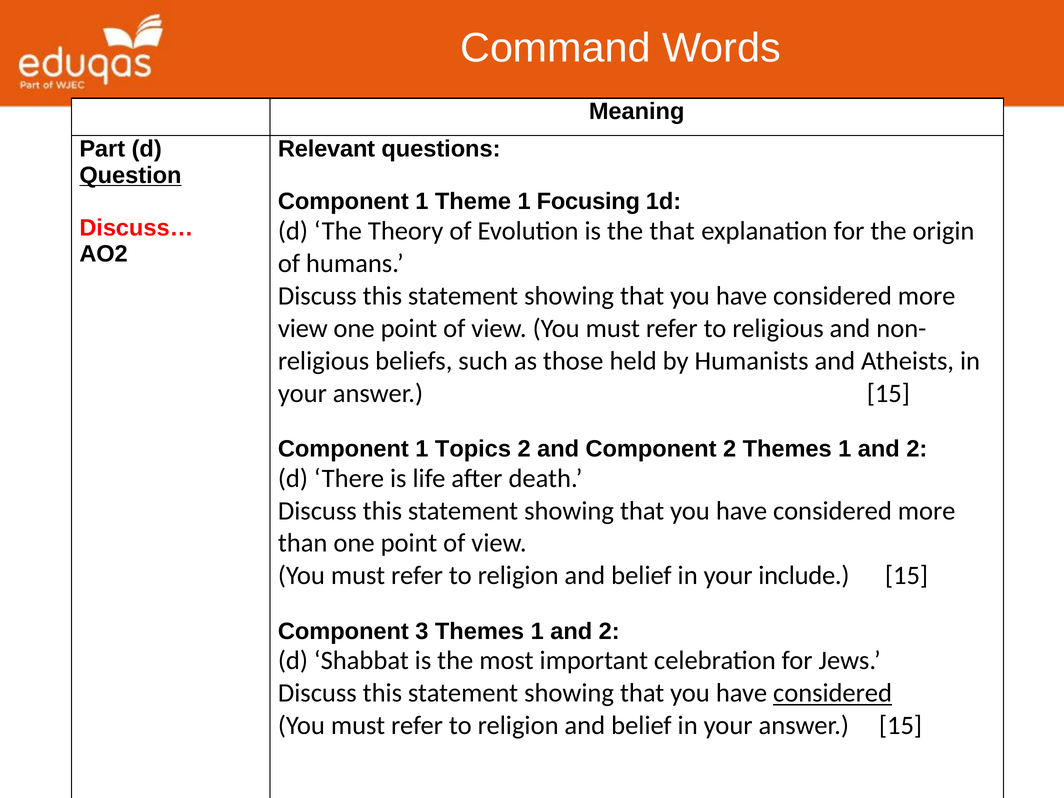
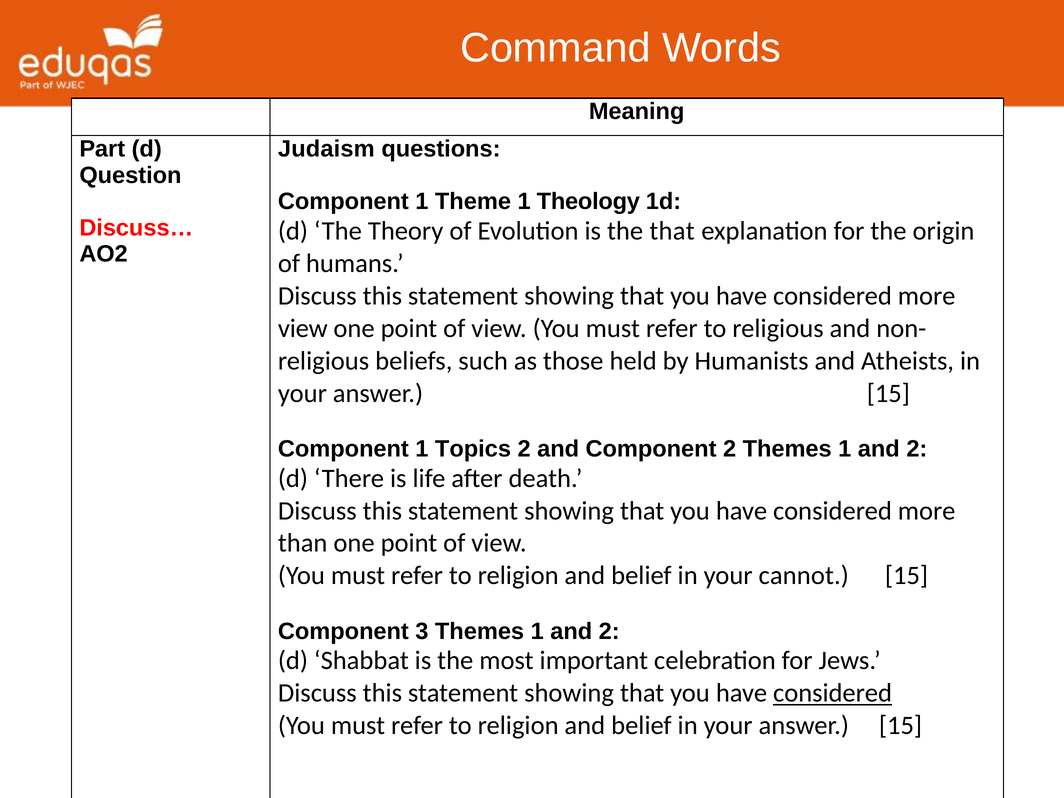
Relevant: Relevant -> Judaism
Question underline: present -> none
Focusing: Focusing -> Theology
include: include -> cannot
